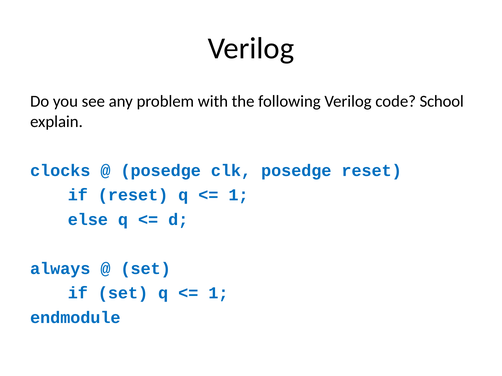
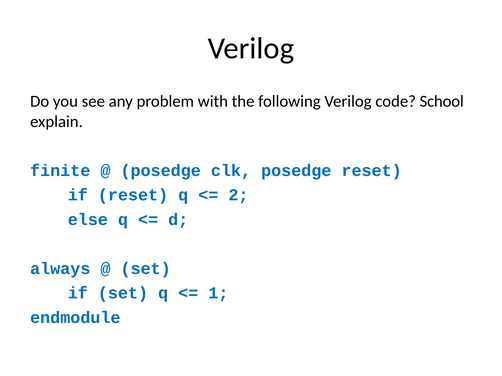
clocks: clocks -> finite
1 at (238, 195): 1 -> 2
